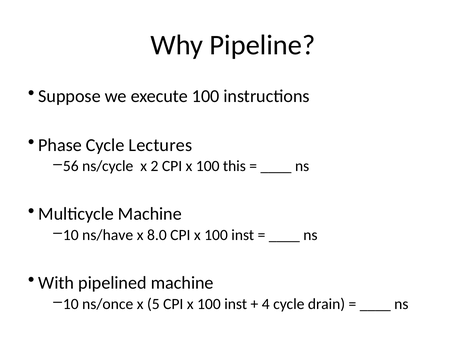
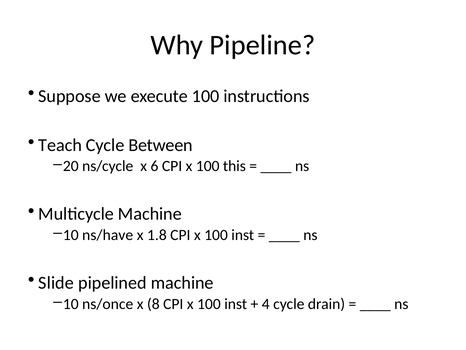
Phase: Phase -> Teach
Lectures: Lectures -> Between
56: 56 -> 20
2: 2 -> 6
8.0: 8.0 -> 1.8
With: With -> Slide
5: 5 -> 8
